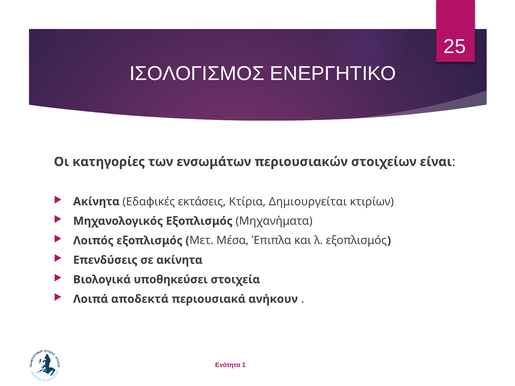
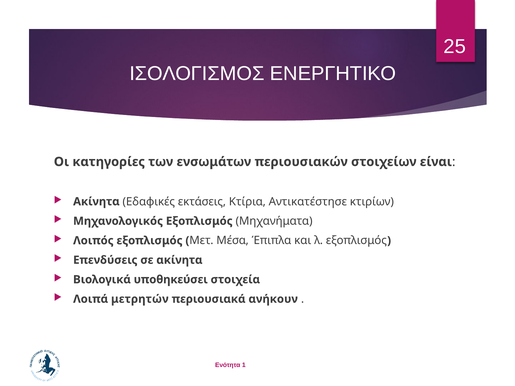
Δημιουργείται: Δημιουργείται -> Αντικατέστησε
αποδεκτά: αποδεκτά -> μετρητών
